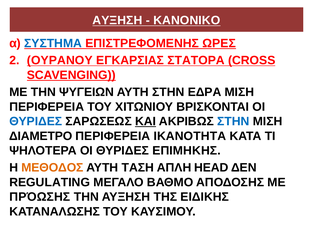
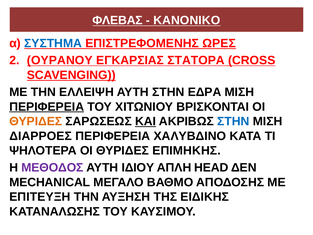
ΑΥΞΗΣΗ at (117, 20): ΑΥΞΗΣΗ -> ΦΛΕΒΑΣ
ΨΥΓΕΙΩΝ: ΨΥΓΕΙΩΝ -> ΕΛΛΕΙΨΗ
ΠΕΡΙΦΕΡΕΙΑ at (47, 107) underline: none -> present
ΘΥΡΙΔΕΣ at (36, 121) colour: blue -> orange
ΔΙΑΜΕΤΡΟ: ΔΙΑΜΕΤΡΟ -> ΔΙΑΡΡΟΕΣ
ΙΚΑΝΟΤΗΤΑ: ΙΚΑΝΟΤΗΤΑ -> ΧΑΛΥΒΔΙΝΟ
ΜΕΘΟΔΟΣ colour: orange -> purple
ΤΑΣΗ: ΤΑΣΗ -> ΙΔΙΟΥ
REGULATING: REGULATING -> MECHANICAL
ΠΡΌΩΣΗΣ: ΠΡΌΩΣΗΣ -> ΕΠΙΤΕΥΞΗ
